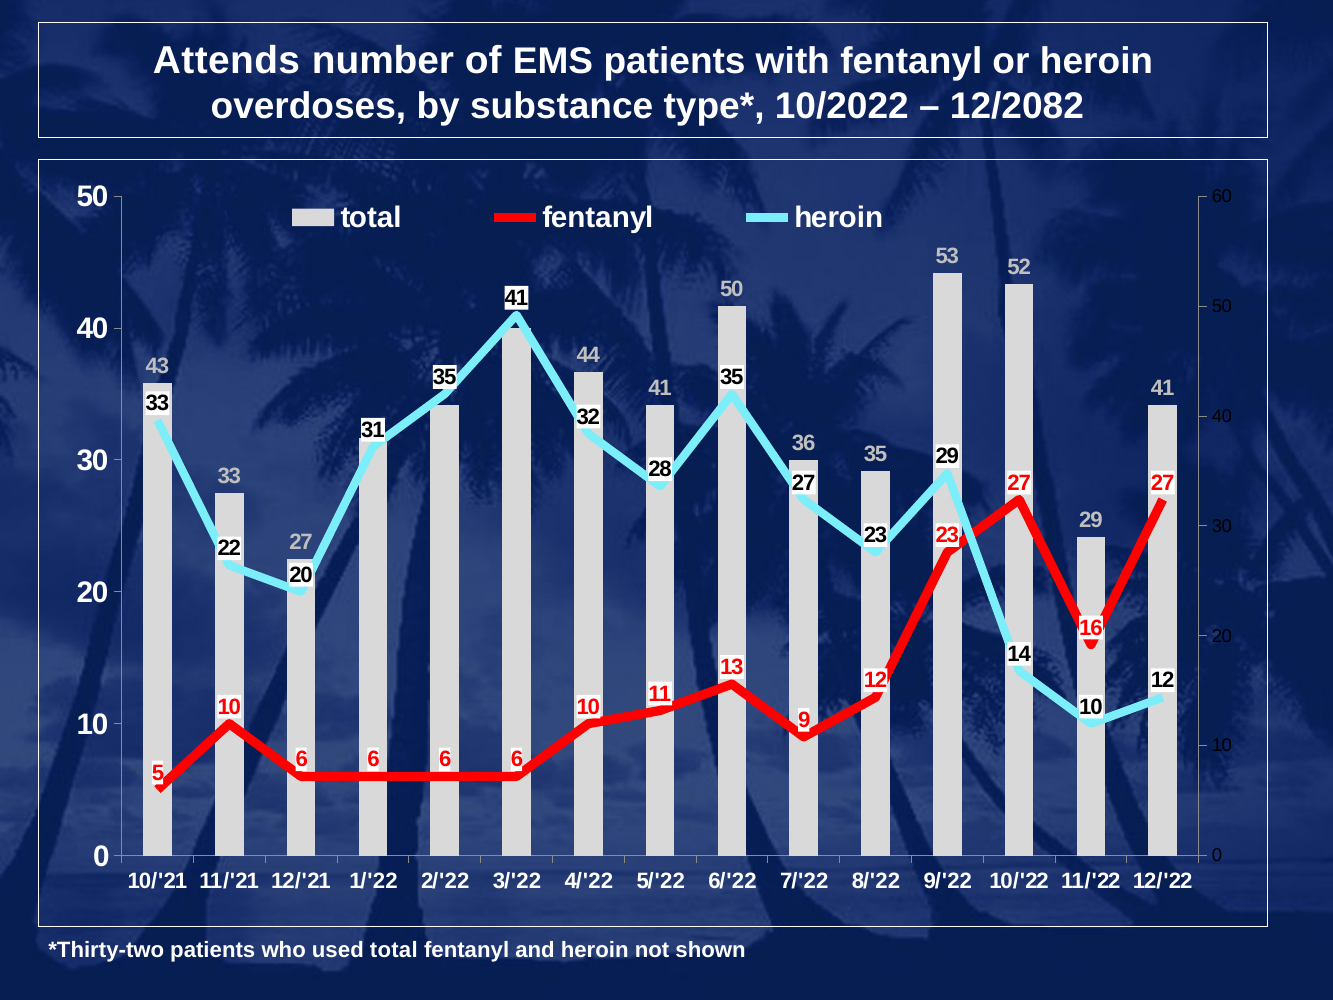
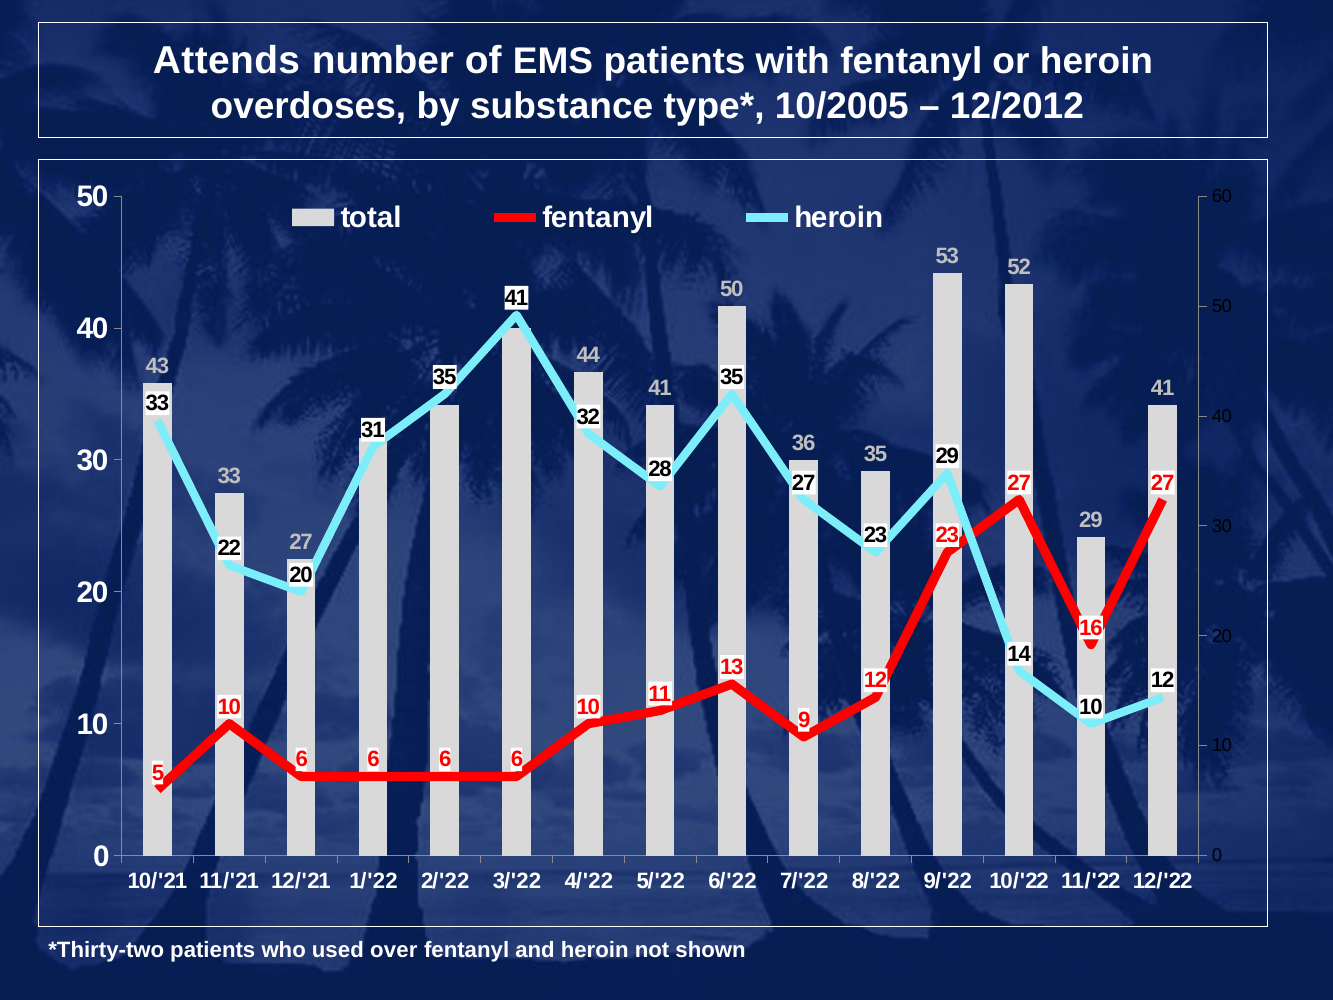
10/2022: 10/2022 -> 10/2005
12/2082: 12/2082 -> 12/2012
used total: total -> over
